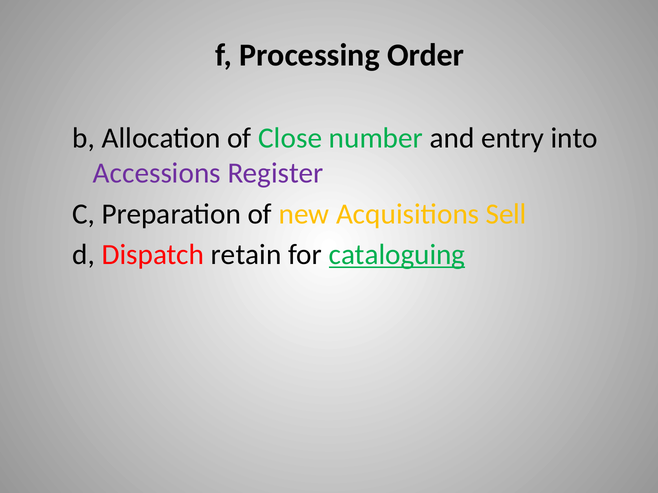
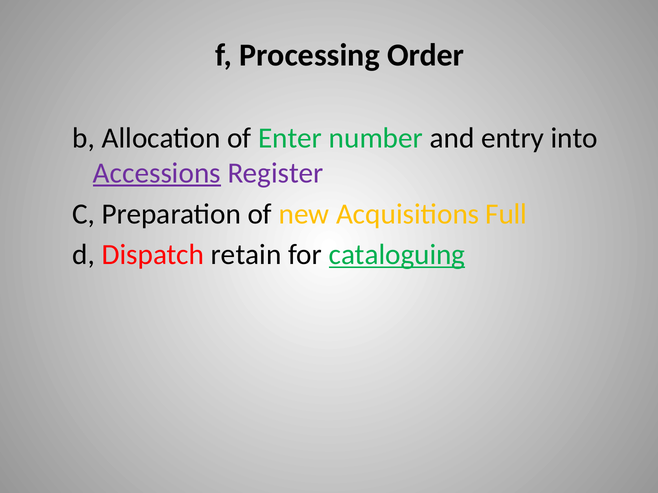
Close: Close -> Enter
Accessions underline: none -> present
Sell: Sell -> Full
